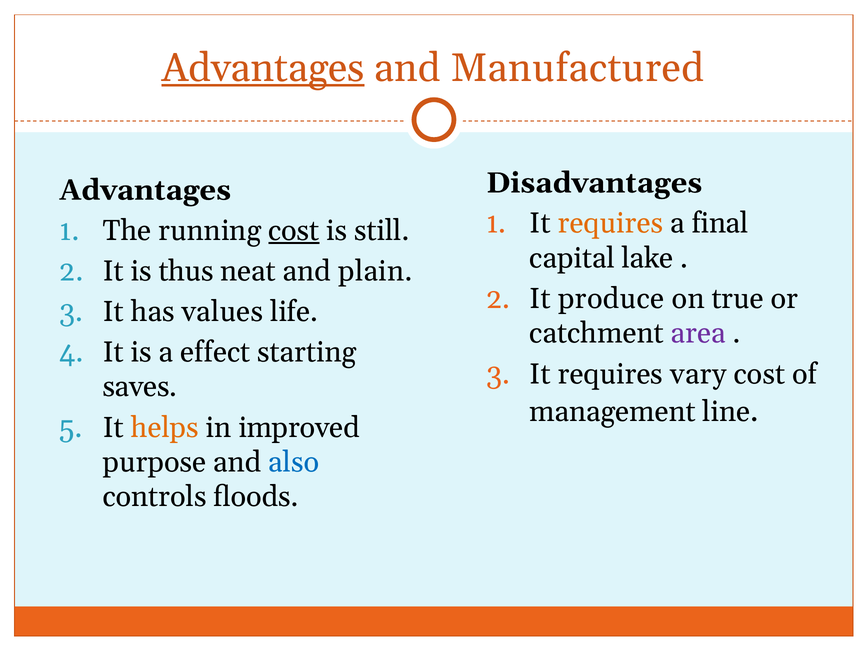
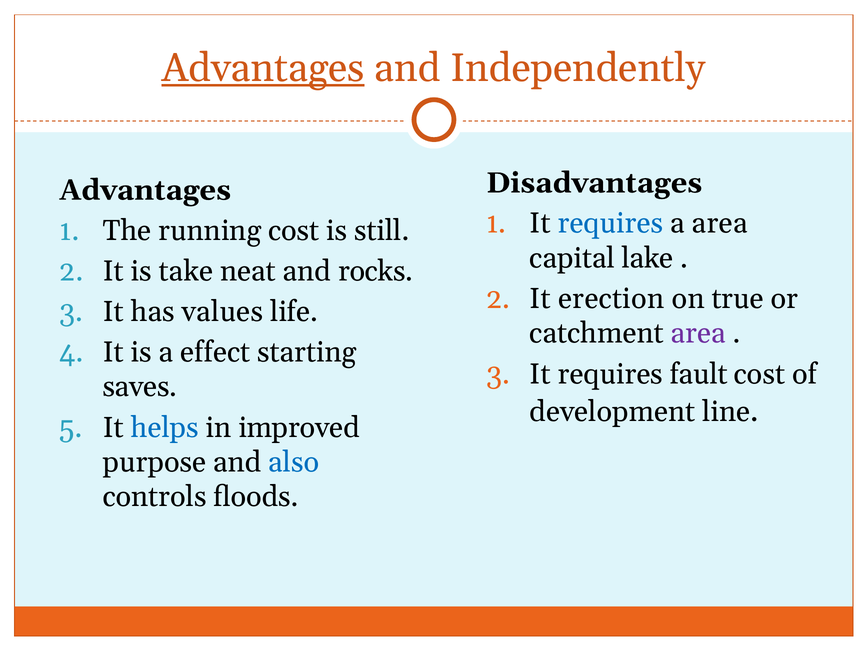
Manufactured: Manufactured -> Independently
requires at (610, 223) colour: orange -> blue
a final: final -> area
cost at (294, 231) underline: present -> none
thus: thus -> take
plain: plain -> rocks
produce: produce -> erection
vary: vary -> fault
management: management -> development
helps colour: orange -> blue
